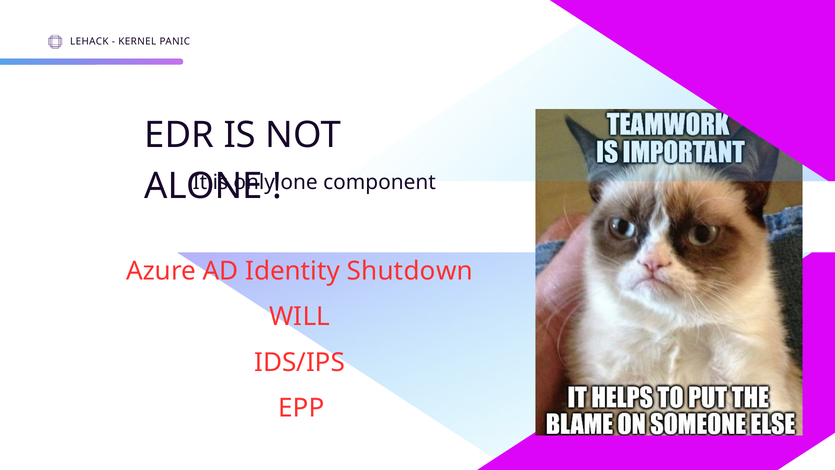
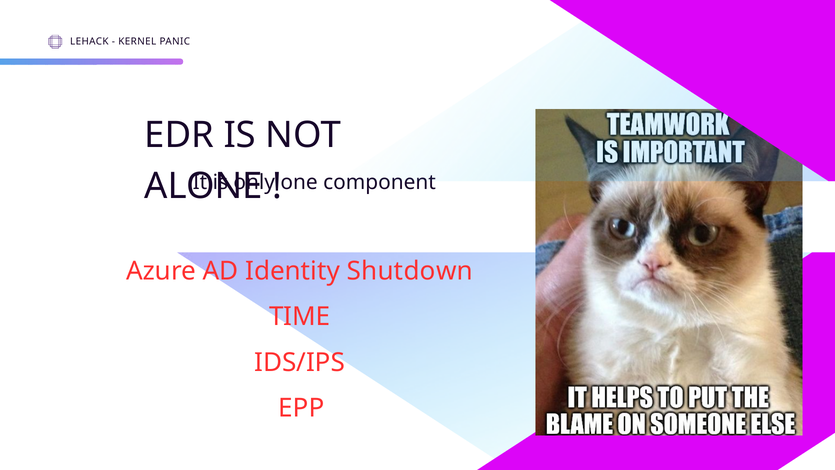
WILL: WILL -> TIME
